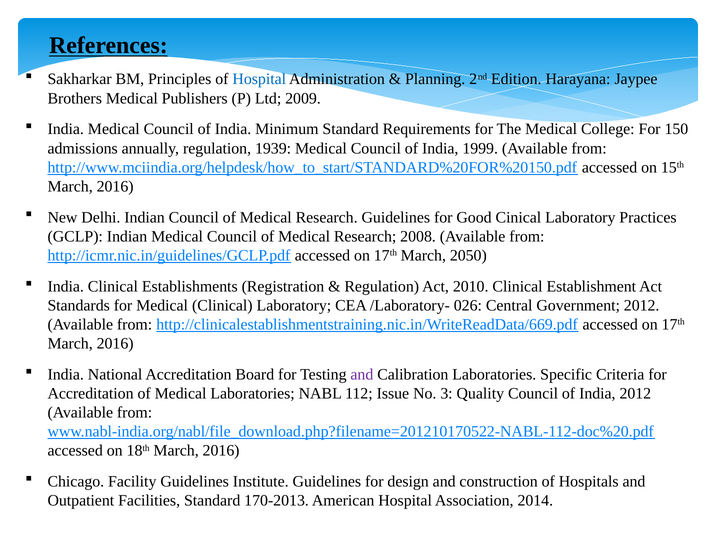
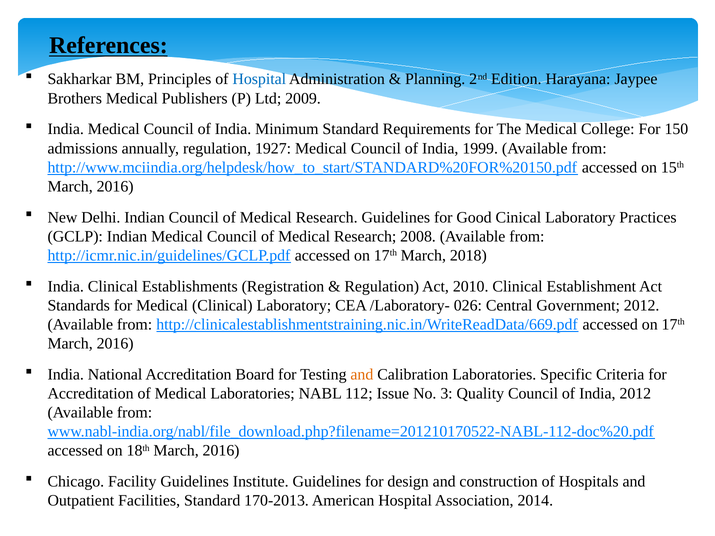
1939: 1939 -> 1927
2050: 2050 -> 2018
and at (362, 375) colour: purple -> orange
